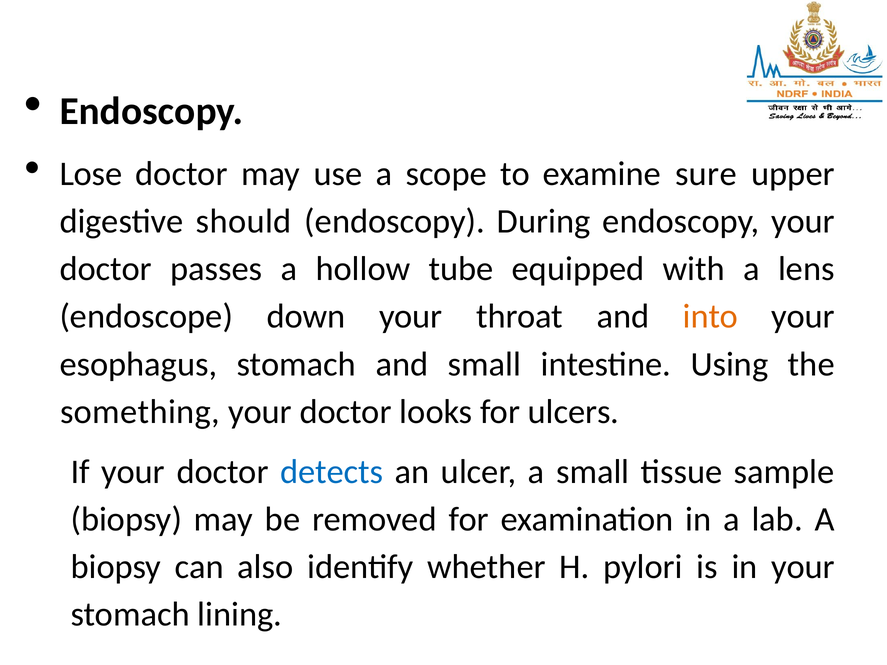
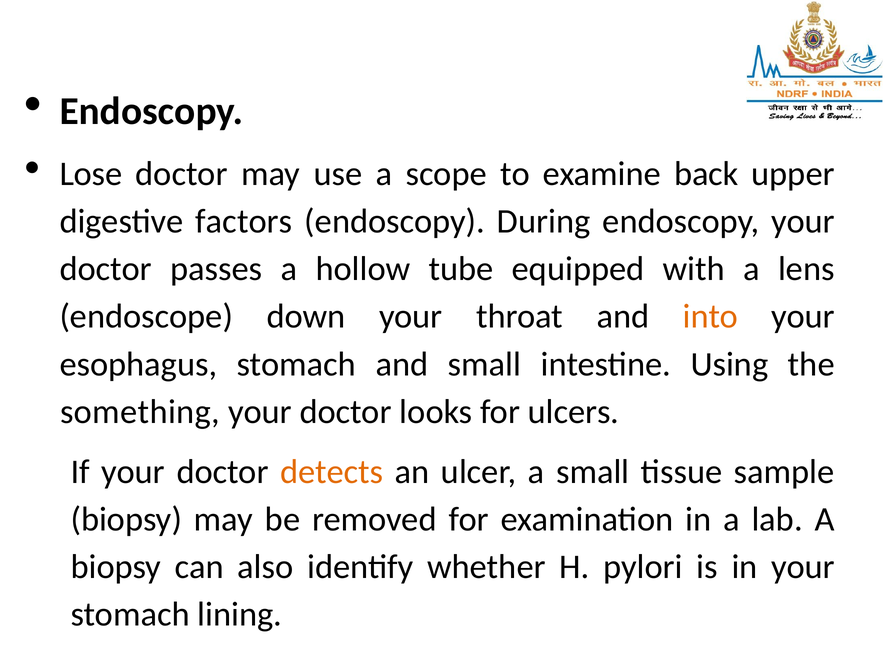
sure: sure -> back
should: should -> factors
detects colour: blue -> orange
